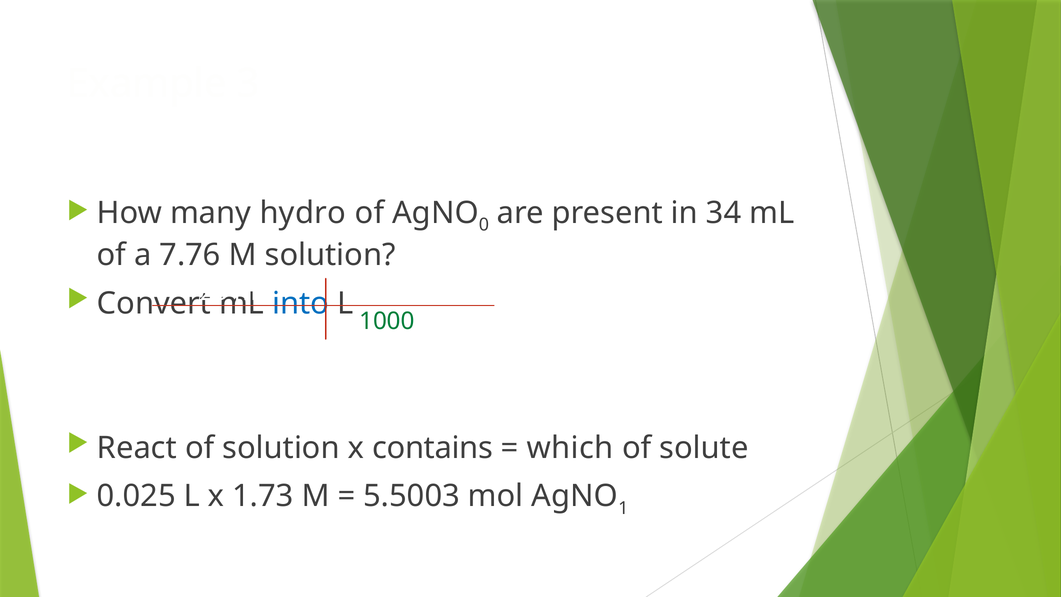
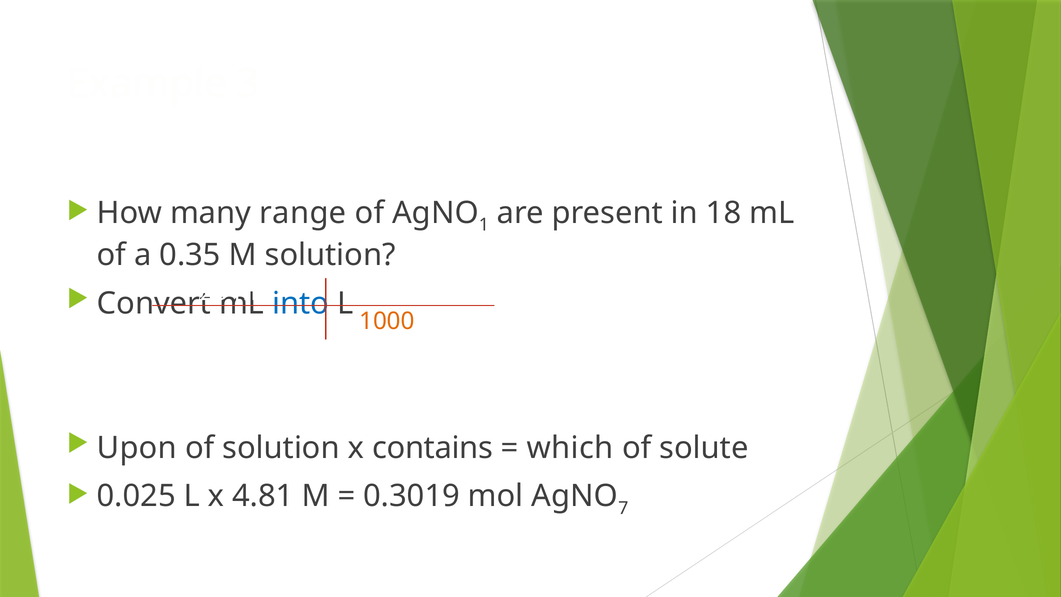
hydro: hydro -> range
0: 0 -> 1
34: 34 -> 18
7.76: 7.76 -> 0.35
9 at (366, 292): 9 -> 7
1000 colour: green -> orange
React: React -> Upon
1.73: 1.73 -> 4.81
5.5003: 5.5003 -> 0.3019
1 at (623, 508): 1 -> 7
